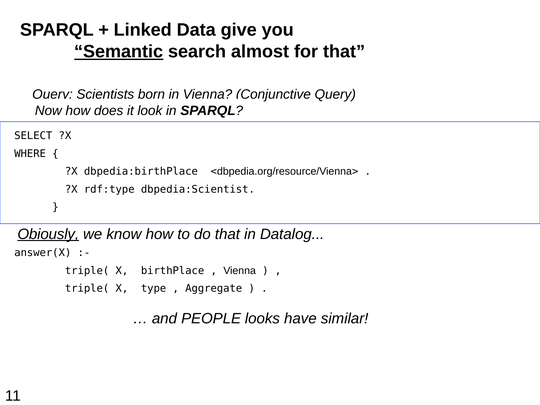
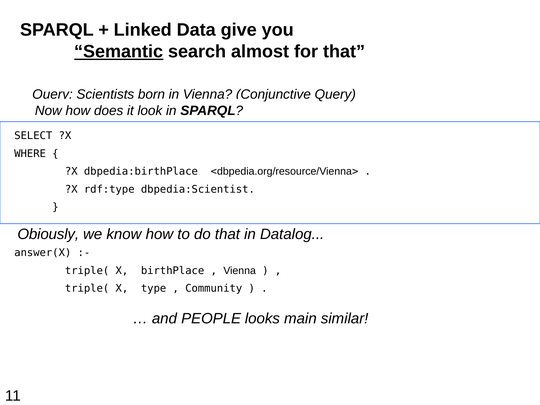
Obiously underline: present -> none
Aggregate: Aggregate -> Community
have: have -> main
